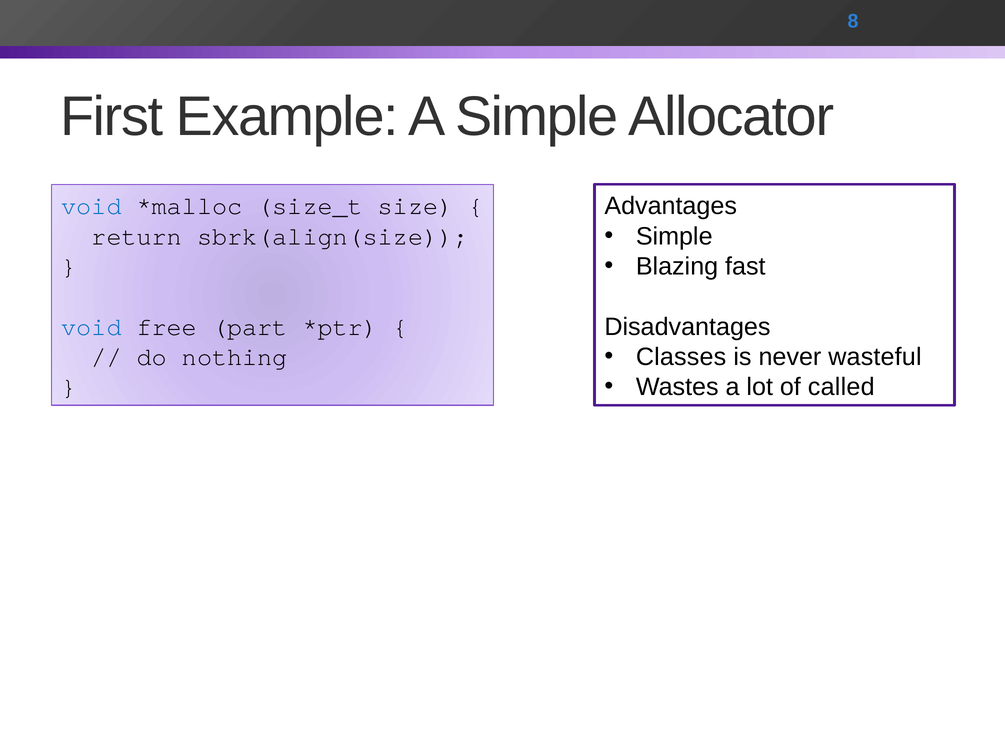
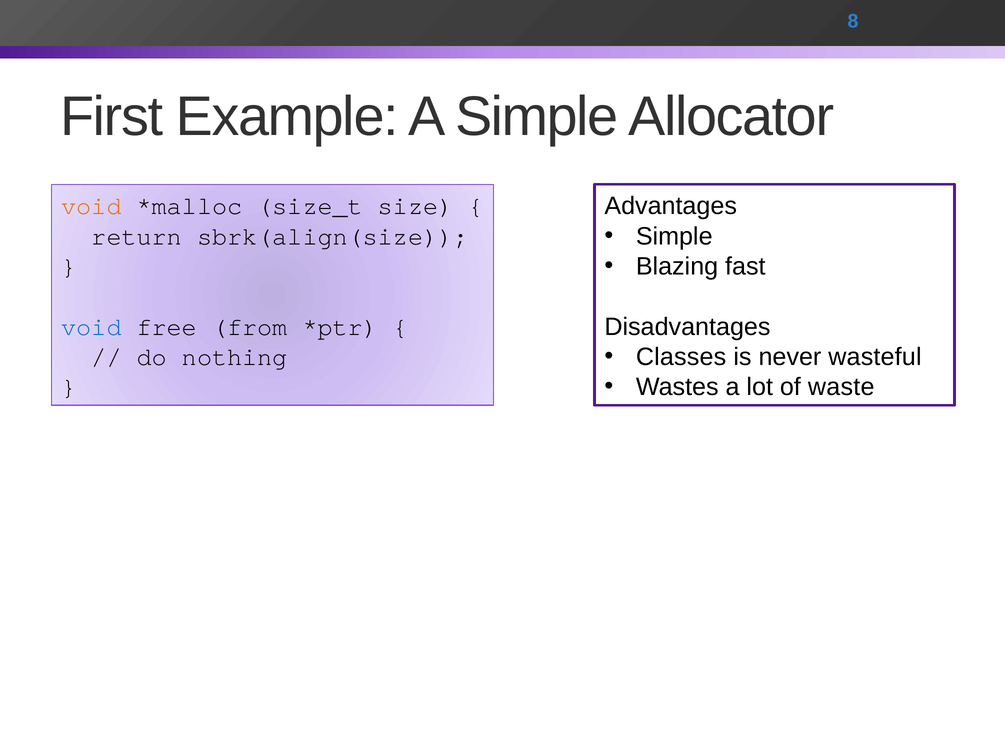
void at (91, 206) colour: blue -> orange
part: part -> from
called: called -> waste
